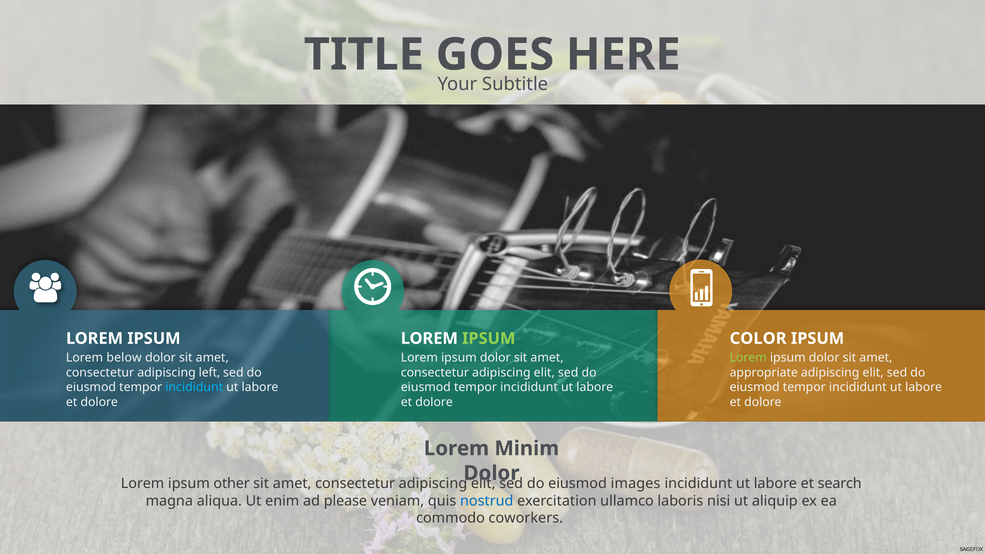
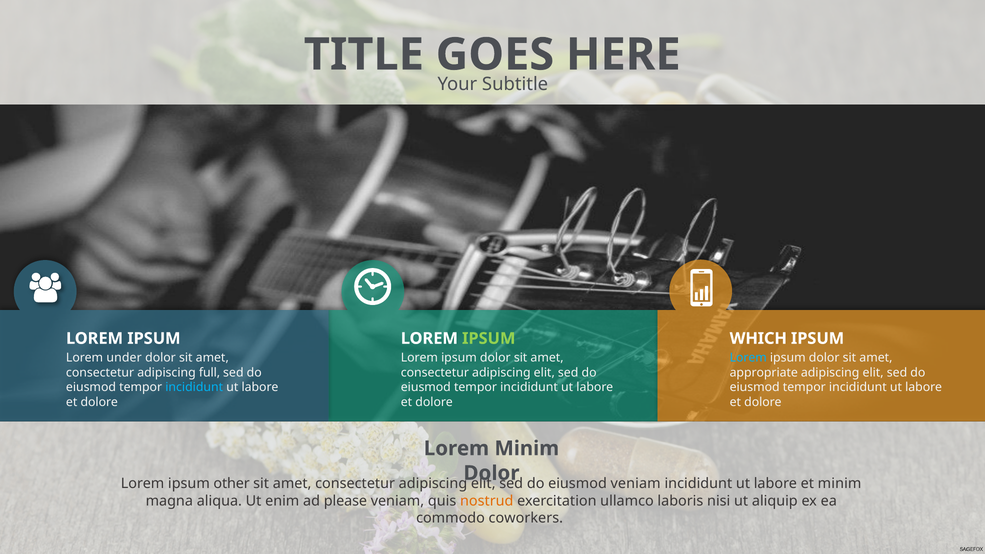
COLOR: COLOR -> WHICH
below: below -> under
Lorem at (748, 358) colour: light green -> light blue
left: left -> full
eiusmod images: images -> veniam
et search: search -> minim
nostrud colour: blue -> orange
